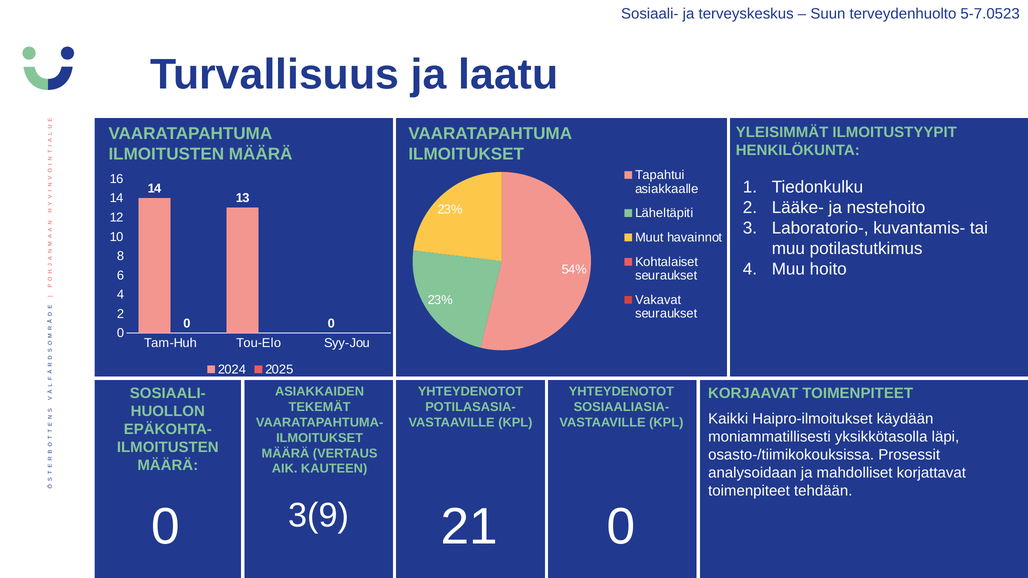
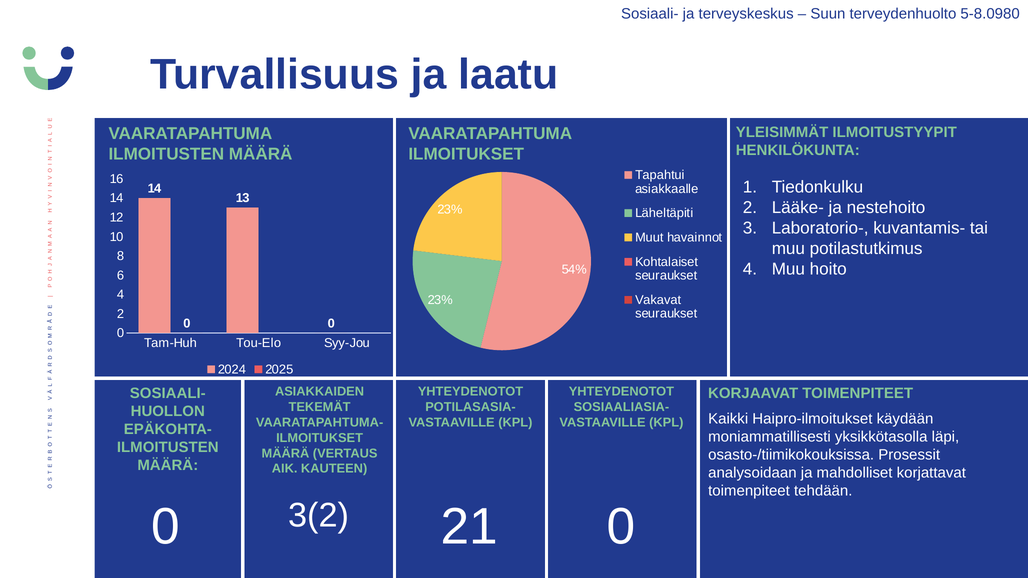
5-7.0523: 5-7.0523 -> 5-8.0980
3(9: 3(9 -> 3(2
